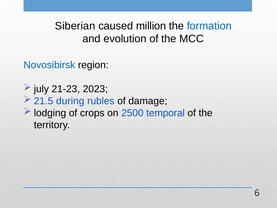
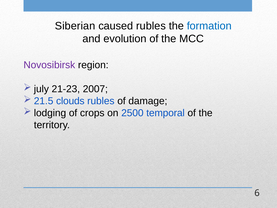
caused million: million -> rubles
Novosibirsk colour: blue -> purple
2023: 2023 -> 2007
during: during -> clouds
